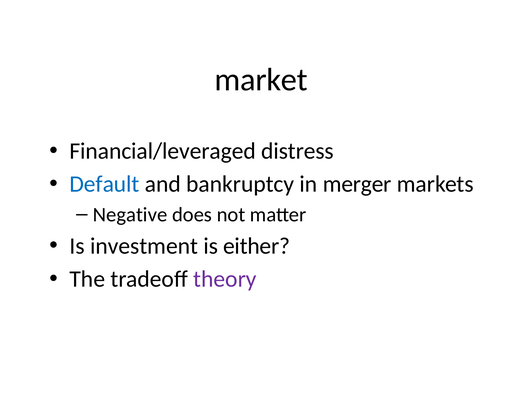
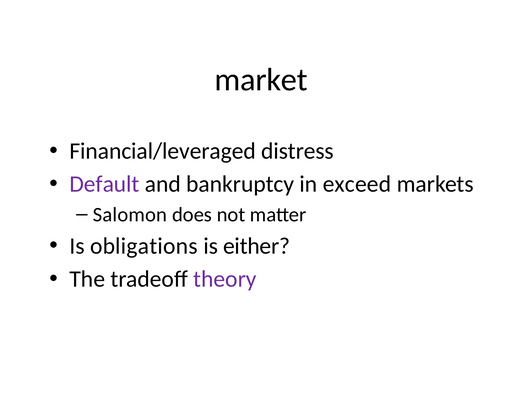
Default colour: blue -> purple
merger: merger -> exceed
Negative: Negative -> Salomon
investment: investment -> obligations
